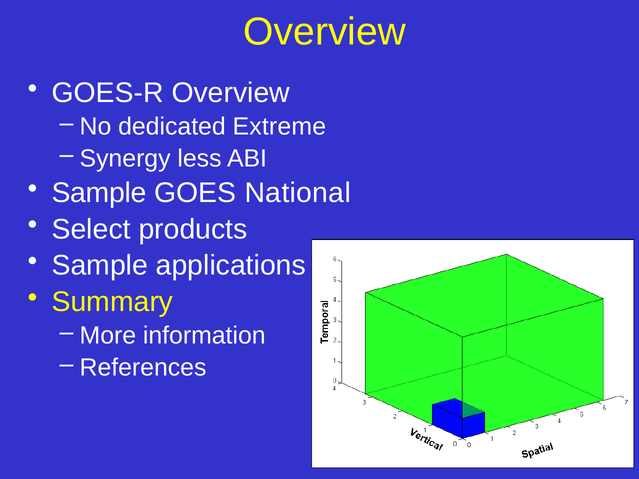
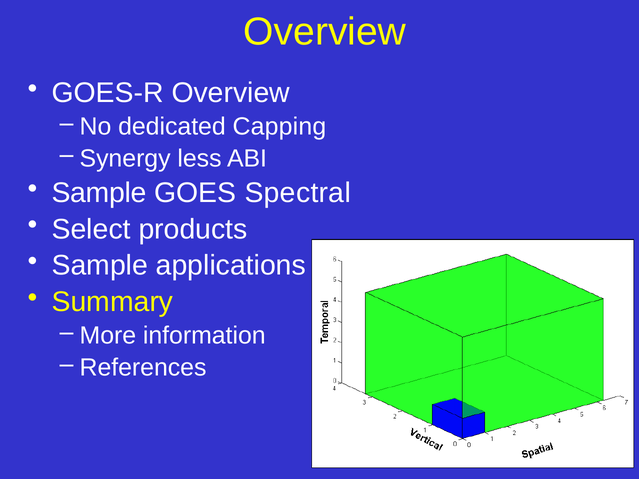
Extreme: Extreme -> Capping
National: National -> Spectral
